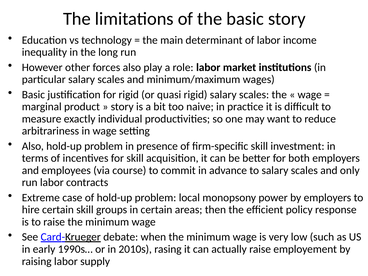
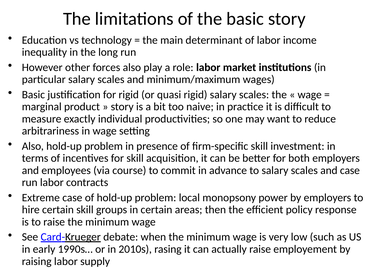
and only: only -> case
